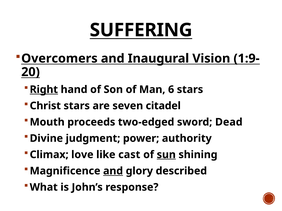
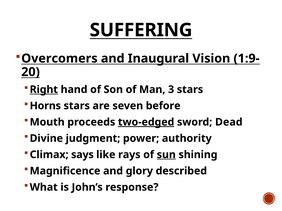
6: 6 -> 3
Christ: Christ -> Horns
citadel: citadel -> before
two-edged underline: none -> present
love: love -> says
cast: cast -> rays
and at (113, 171) underline: present -> none
